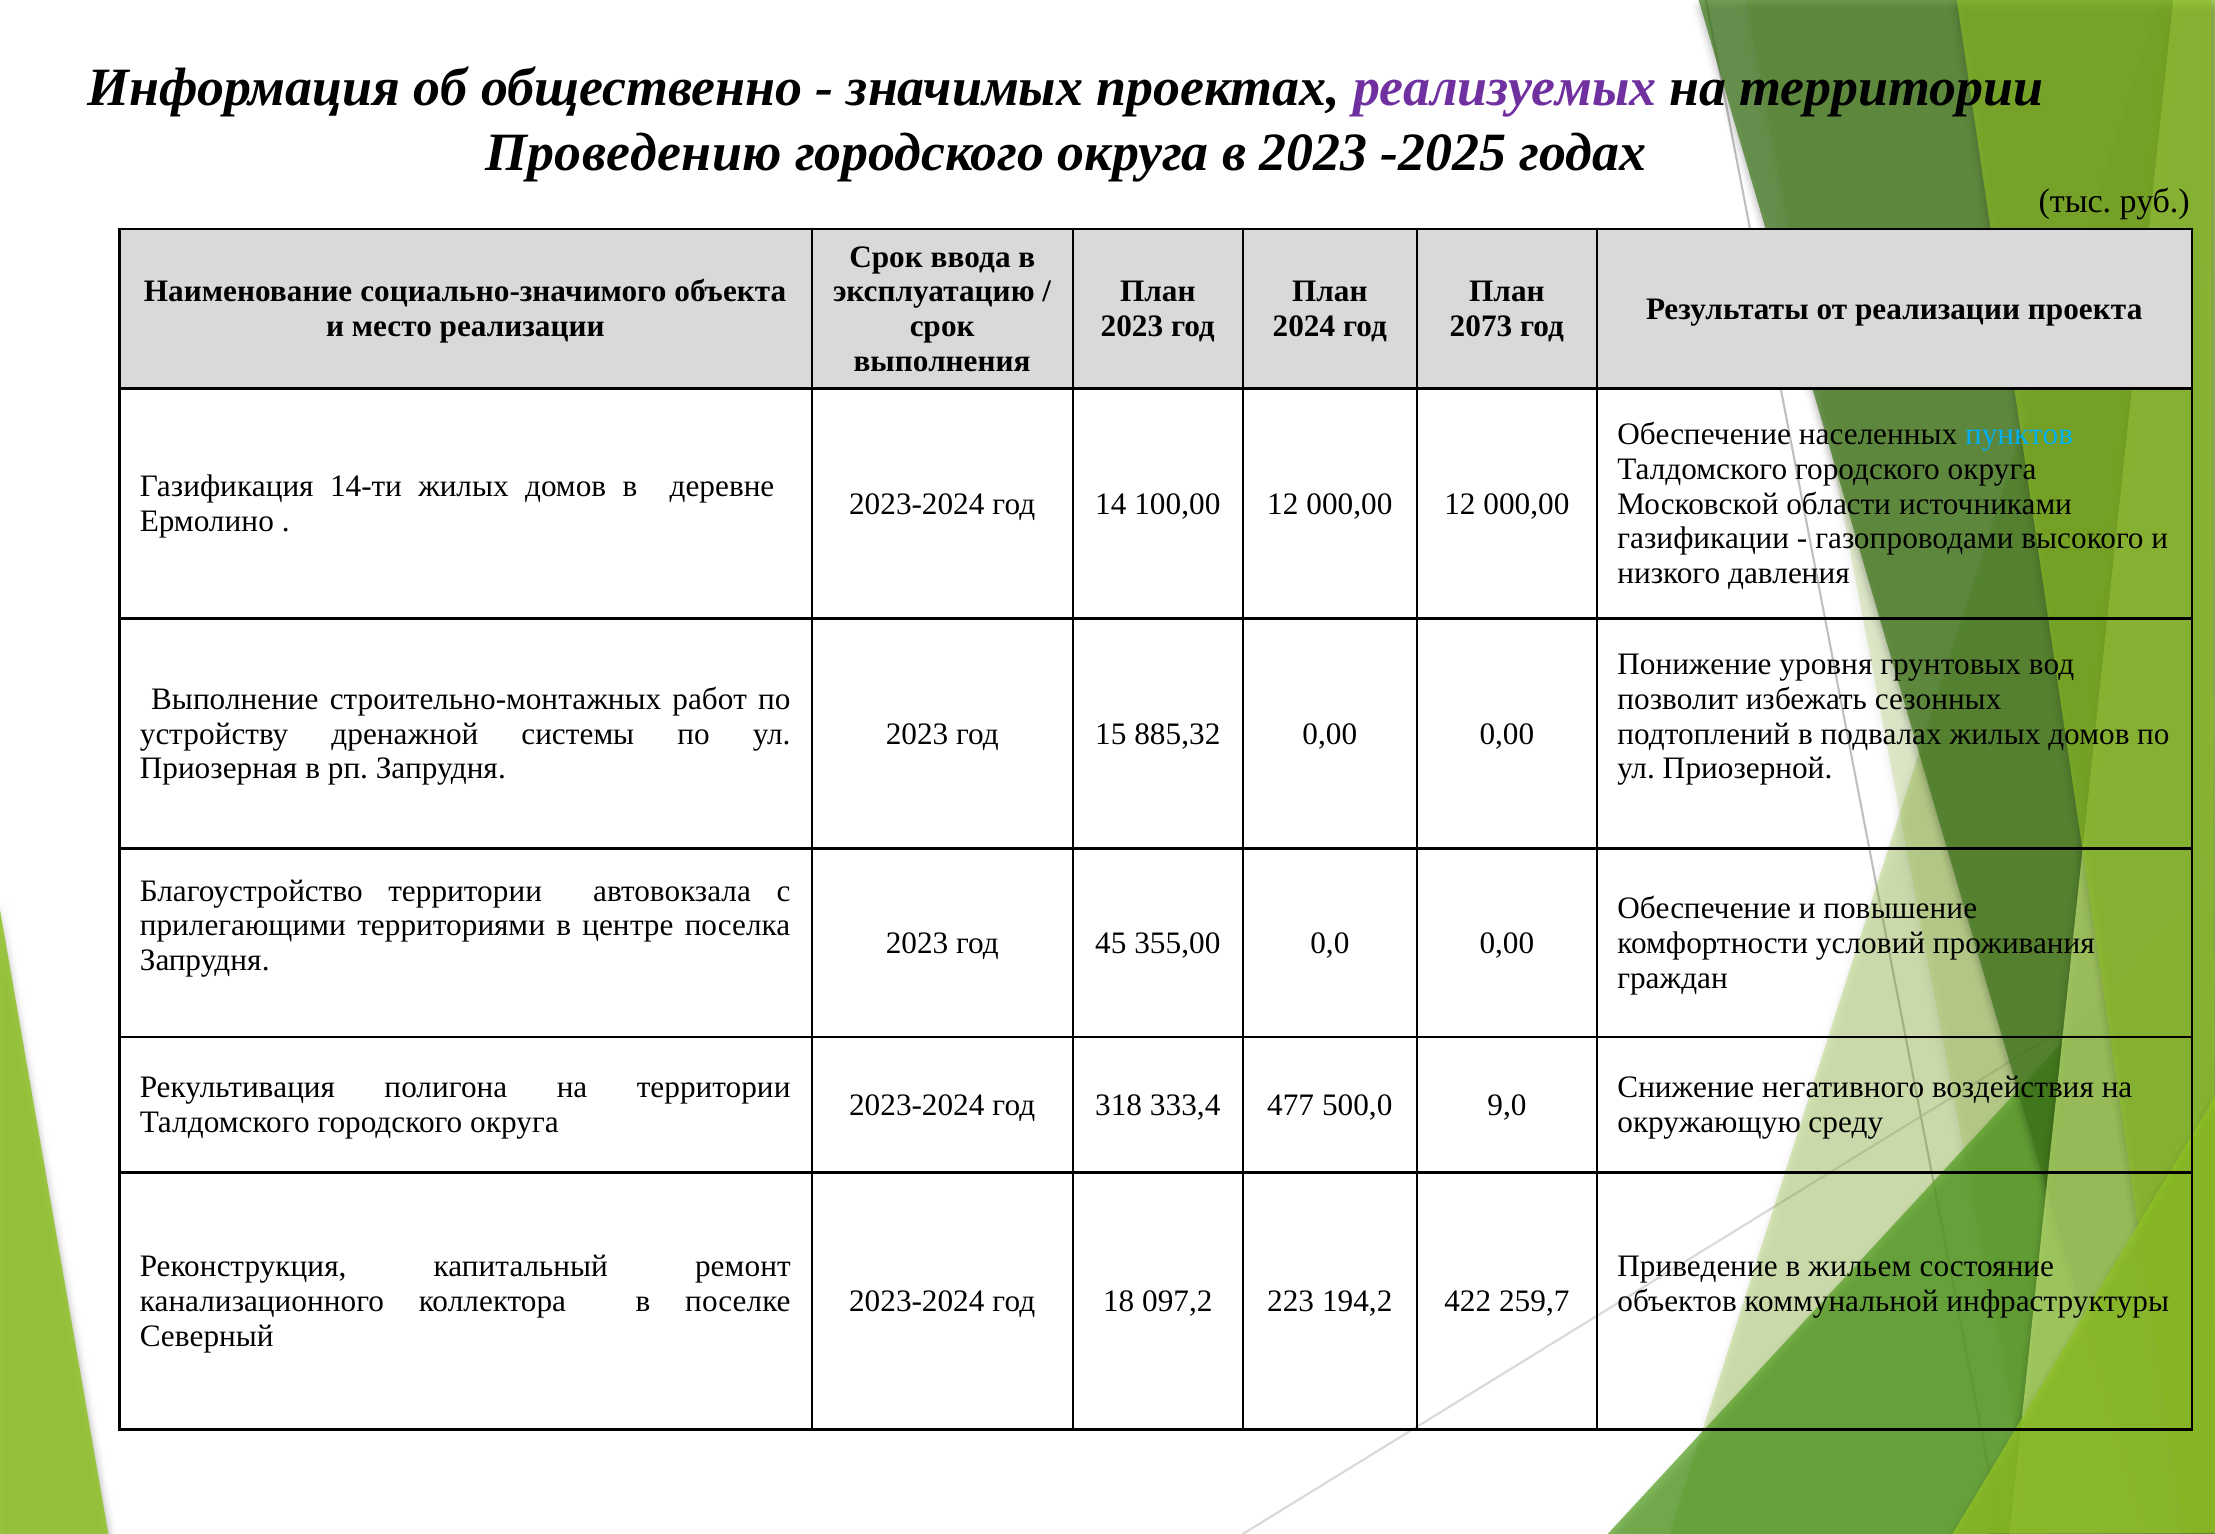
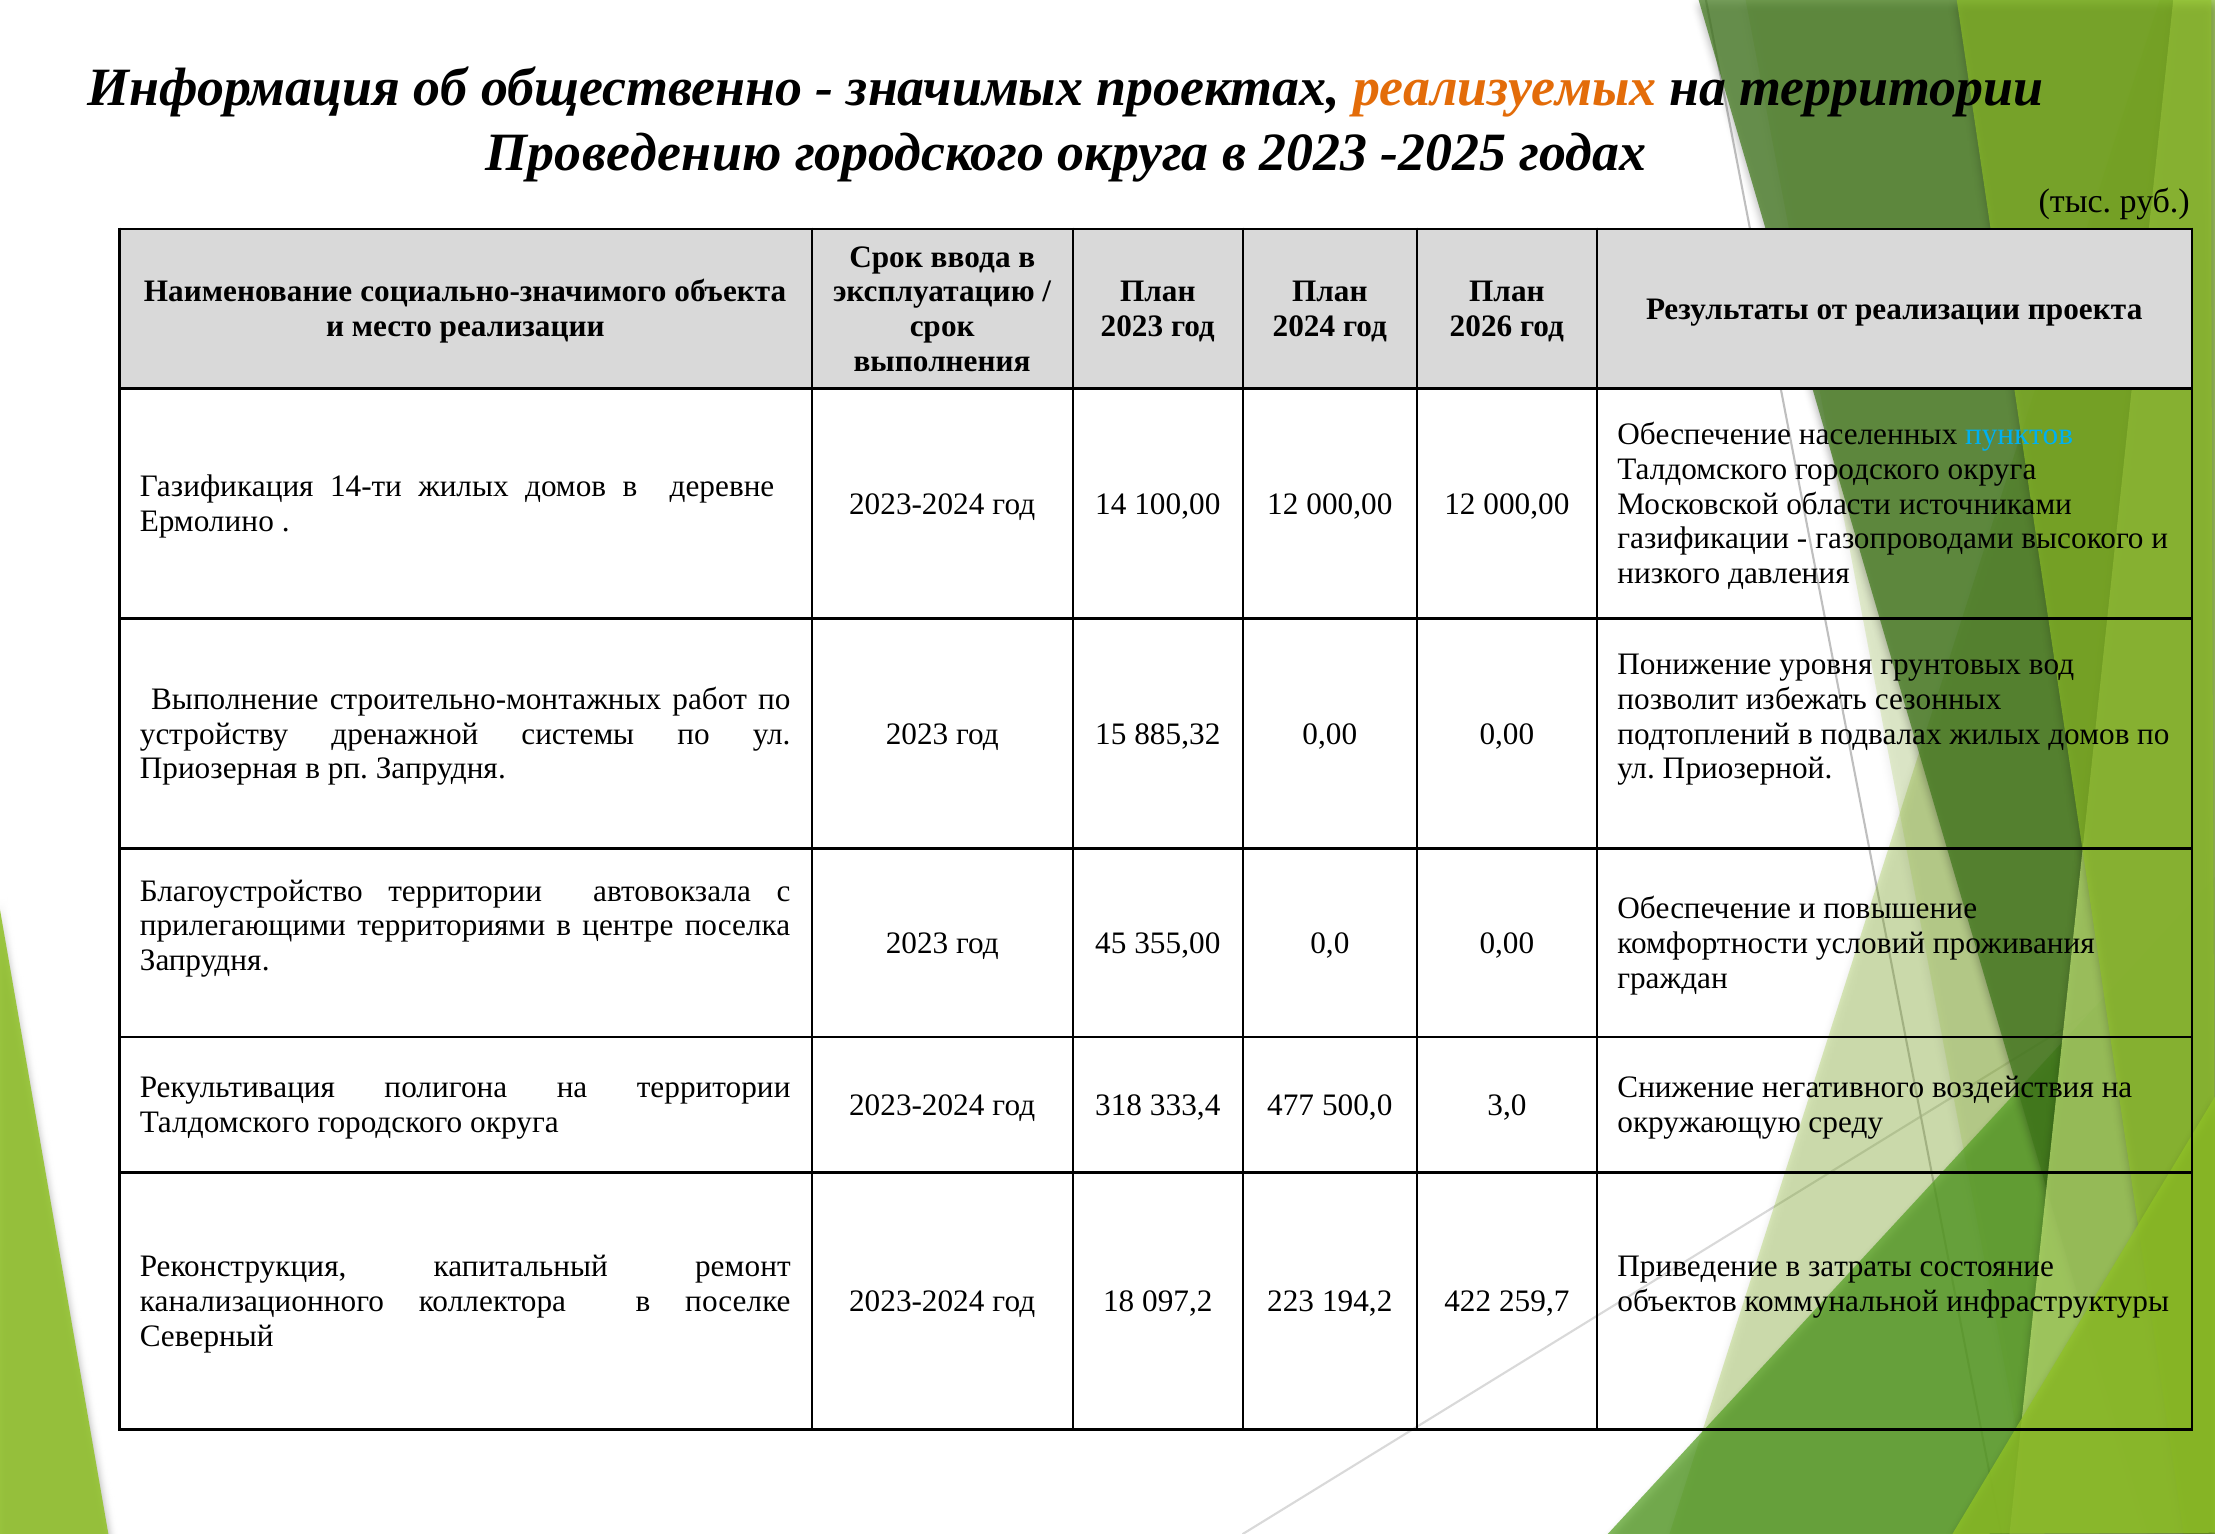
реализуемых colour: purple -> orange
2073: 2073 -> 2026
9,0: 9,0 -> 3,0
жильем: жильем -> затраты
